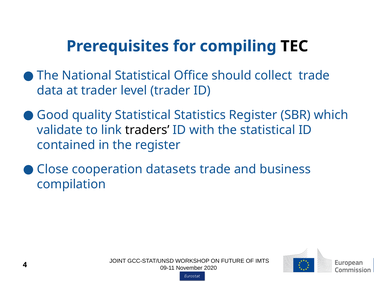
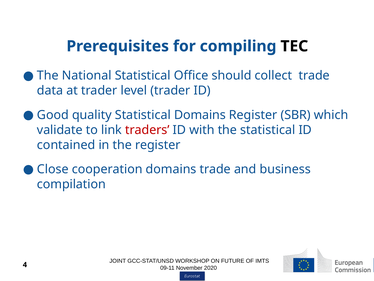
Statistical Statistics: Statistics -> Domains
traders colour: black -> red
cooperation datasets: datasets -> domains
